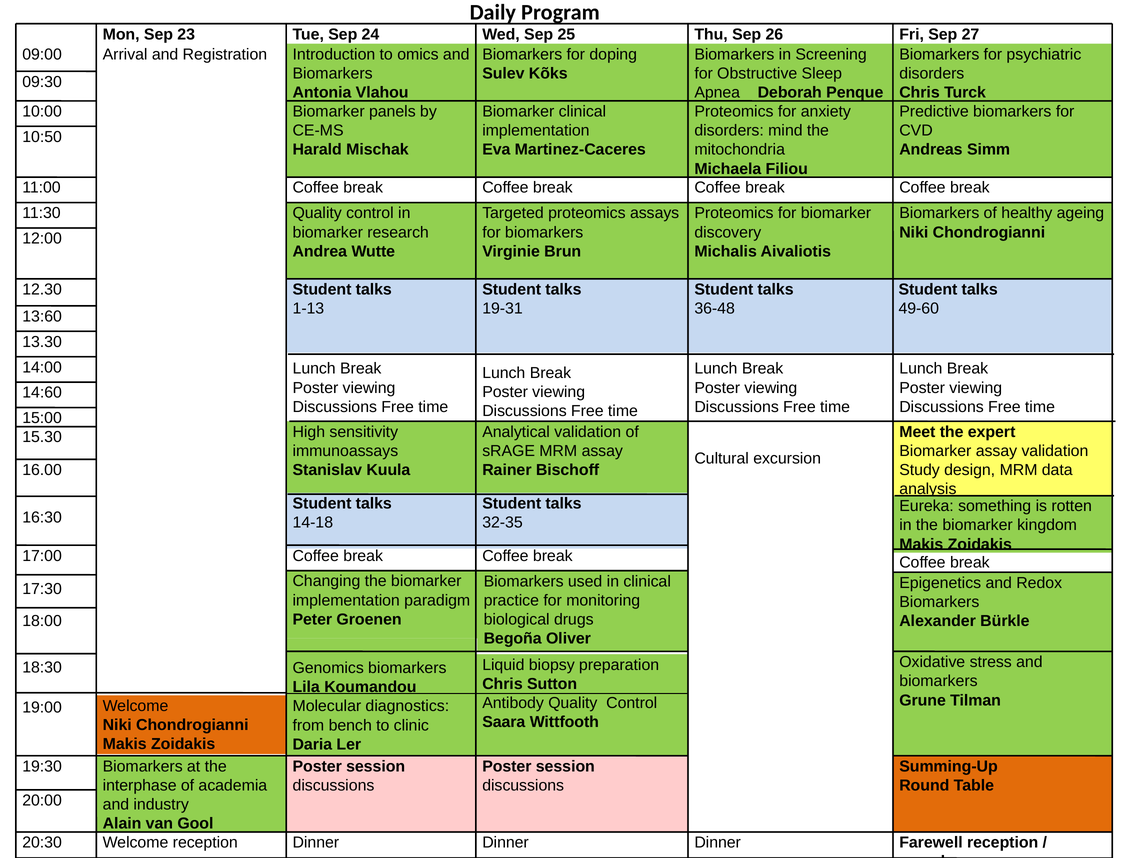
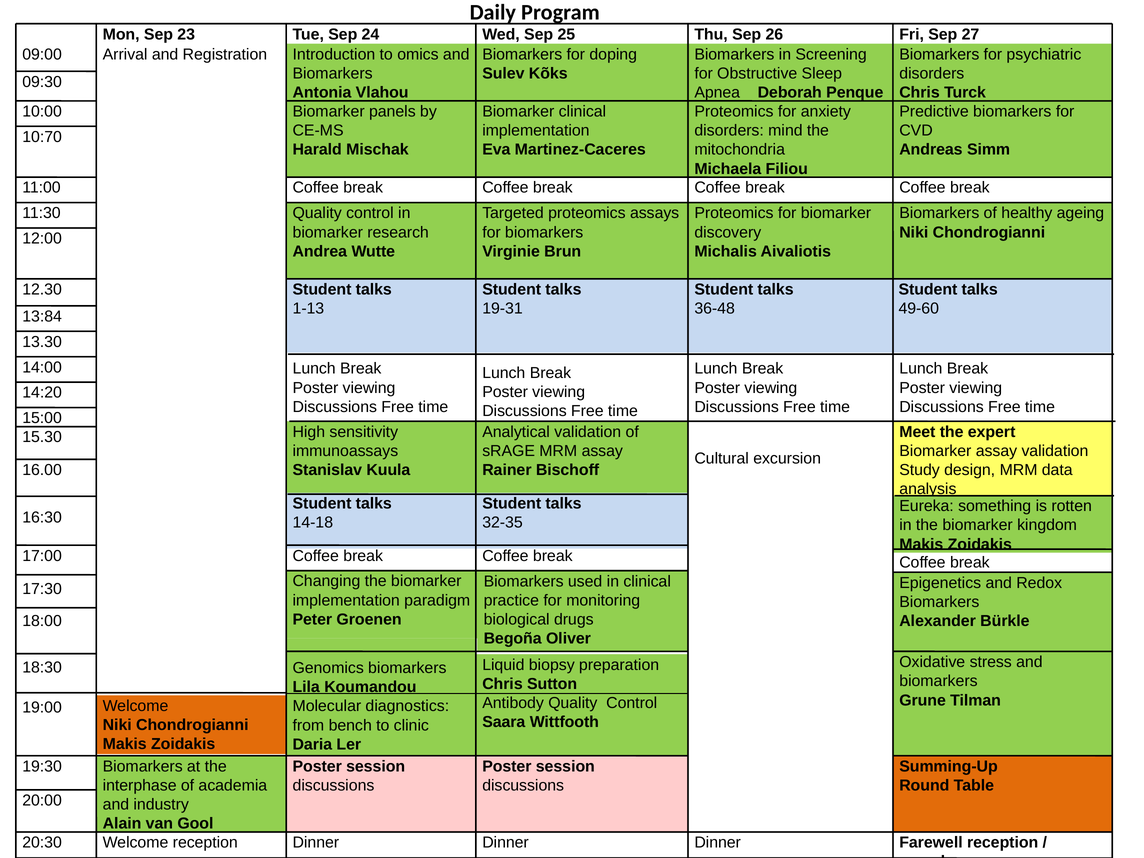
10:50: 10:50 -> 10:70
13:60: 13:60 -> 13:84
14:60: 14:60 -> 14:20
